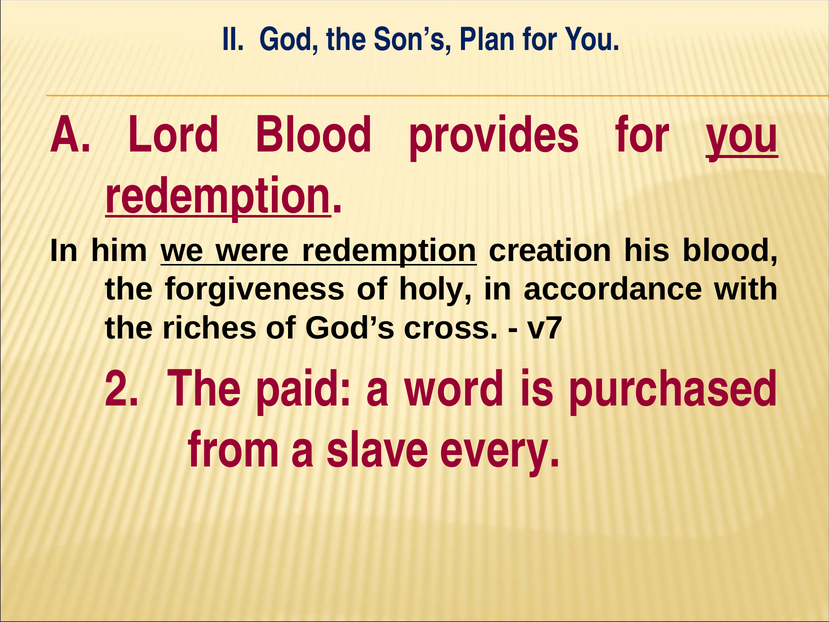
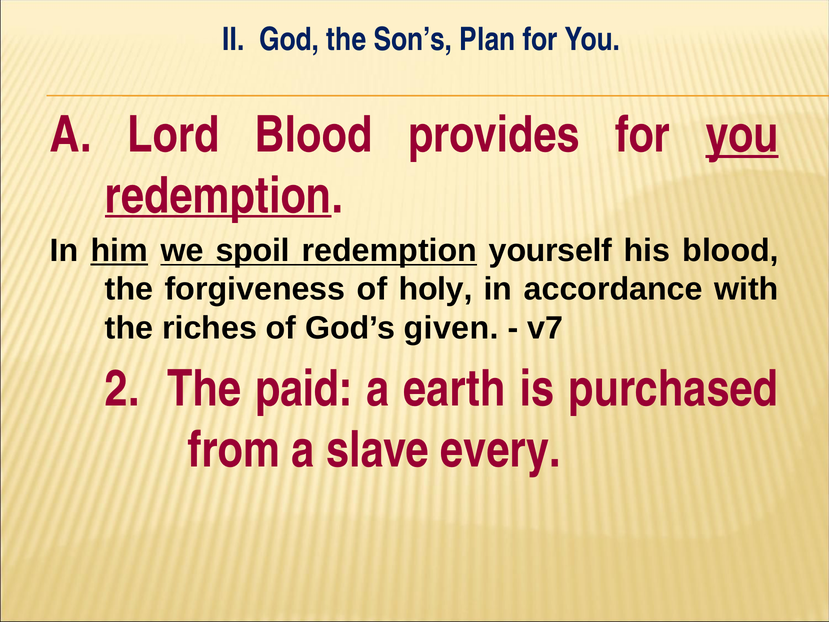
him underline: none -> present
were: were -> spoil
creation: creation -> yourself
cross: cross -> given
word: word -> earth
